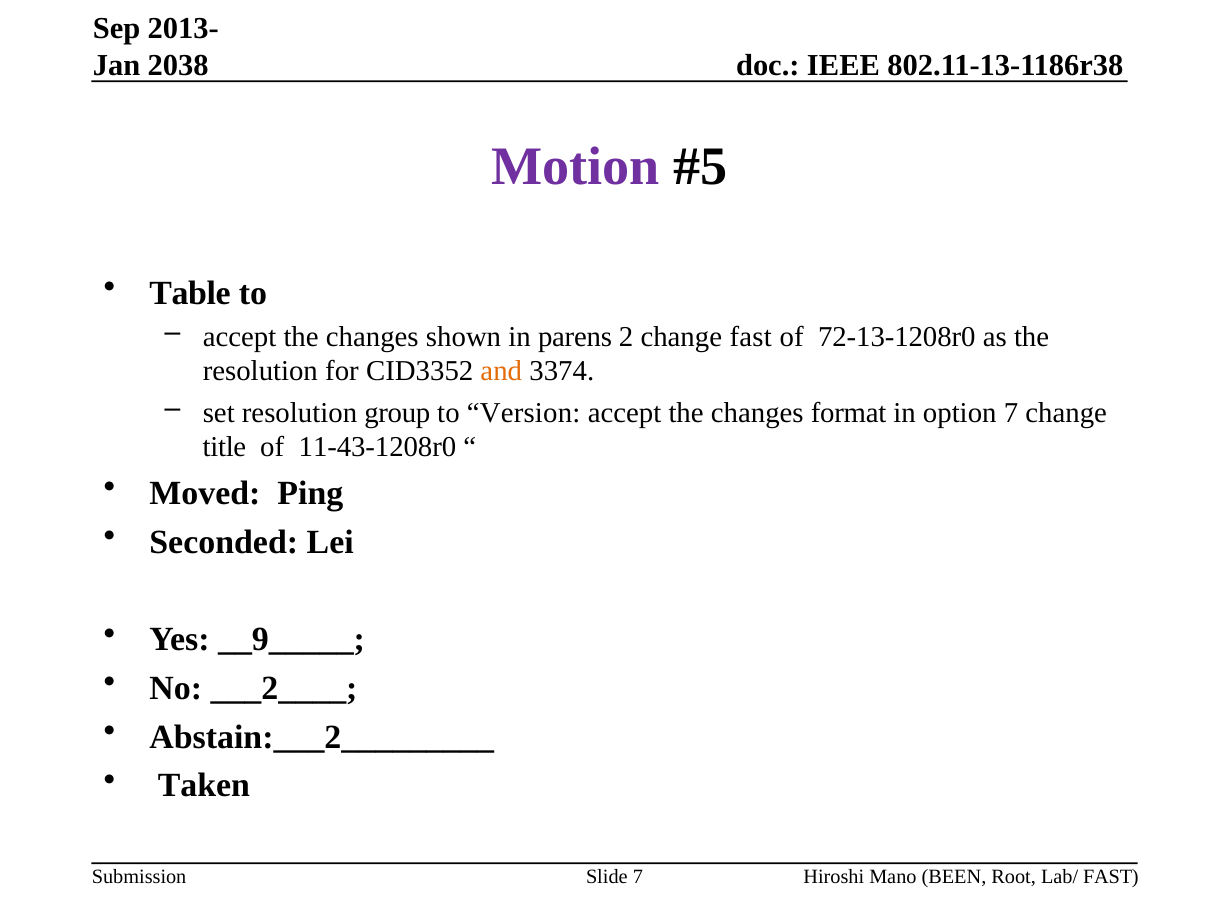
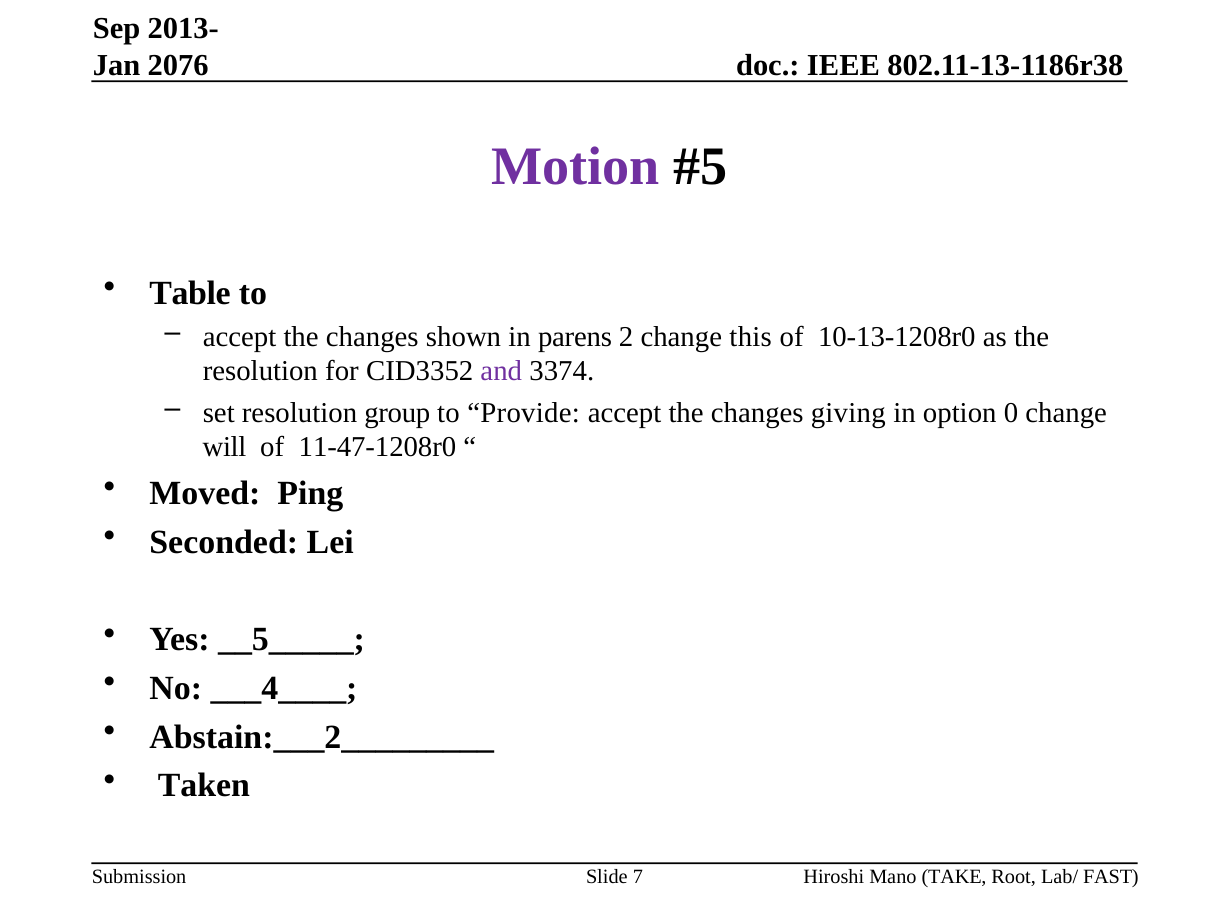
2038: 2038 -> 2076
change fast: fast -> this
72-13-1208r0: 72-13-1208r0 -> 10-13-1208r0
and colour: orange -> purple
Version: Version -> Provide
format: format -> giving
option 7: 7 -> 0
title: title -> will
11-43-1208r0: 11-43-1208r0 -> 11-47-1208r0
__9_____: __9_____ -> __5_____
___2____: ___2____ -> ___4____
BEEN: BEEN -> TAKE
